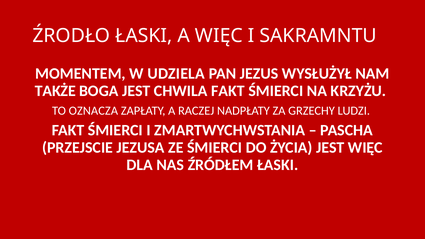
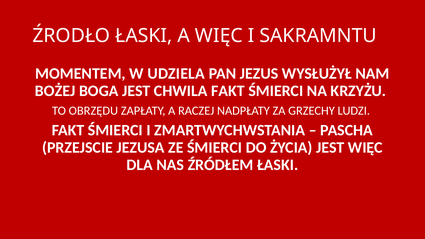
TAKŻE: TAKŻE -> BOŻEJ
OZNACZA: OZNACZA -> OBRZĘDU
